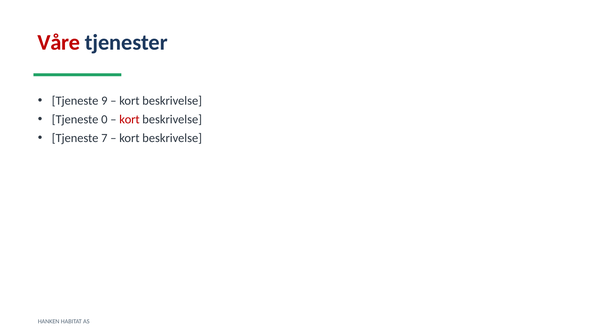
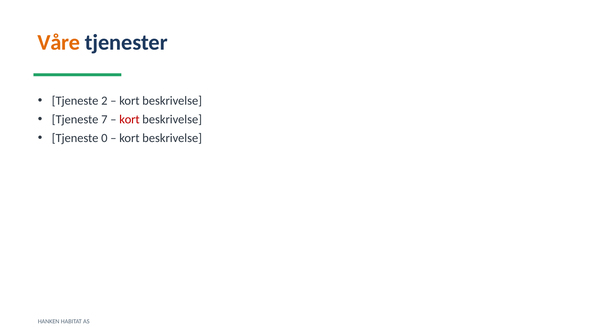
Våre colour: red -> orange
9: 9 -> 2
0: 0 -> 7
7: 7 -> 0
